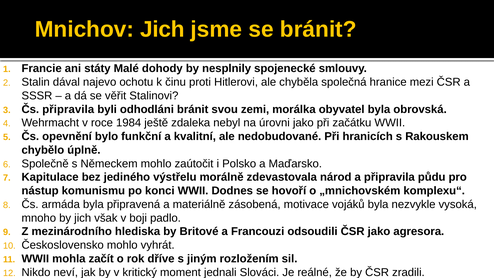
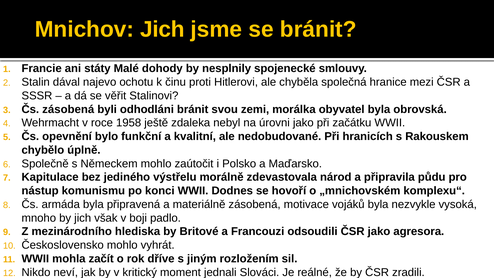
Čs připravila: připravila -> zásobená
1984: 1984 -> 1958
